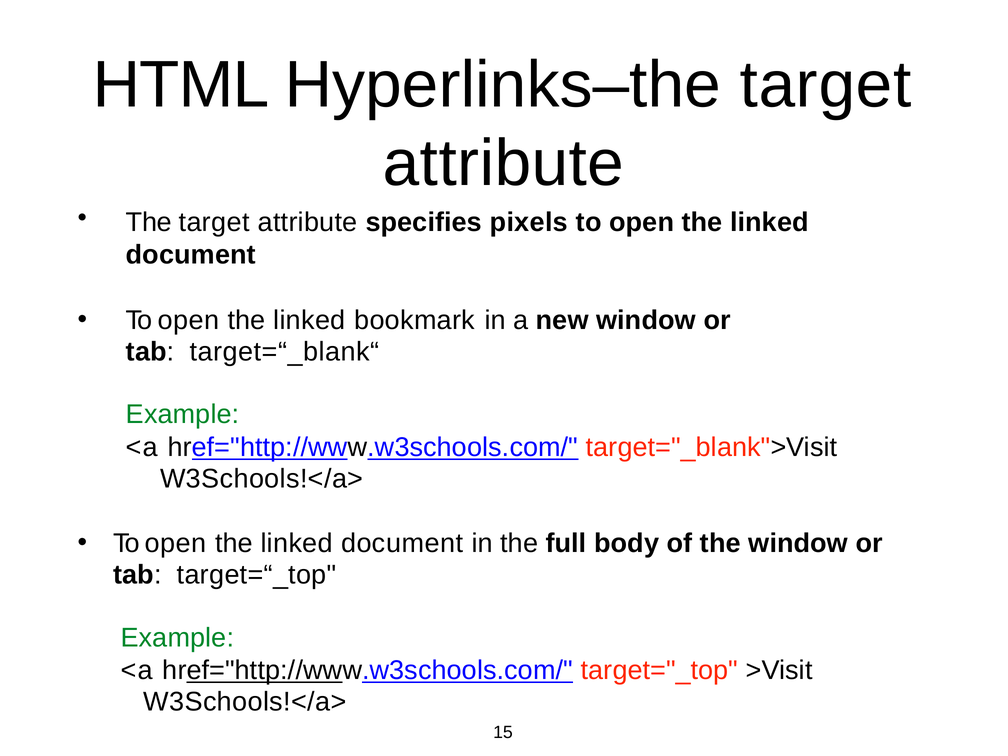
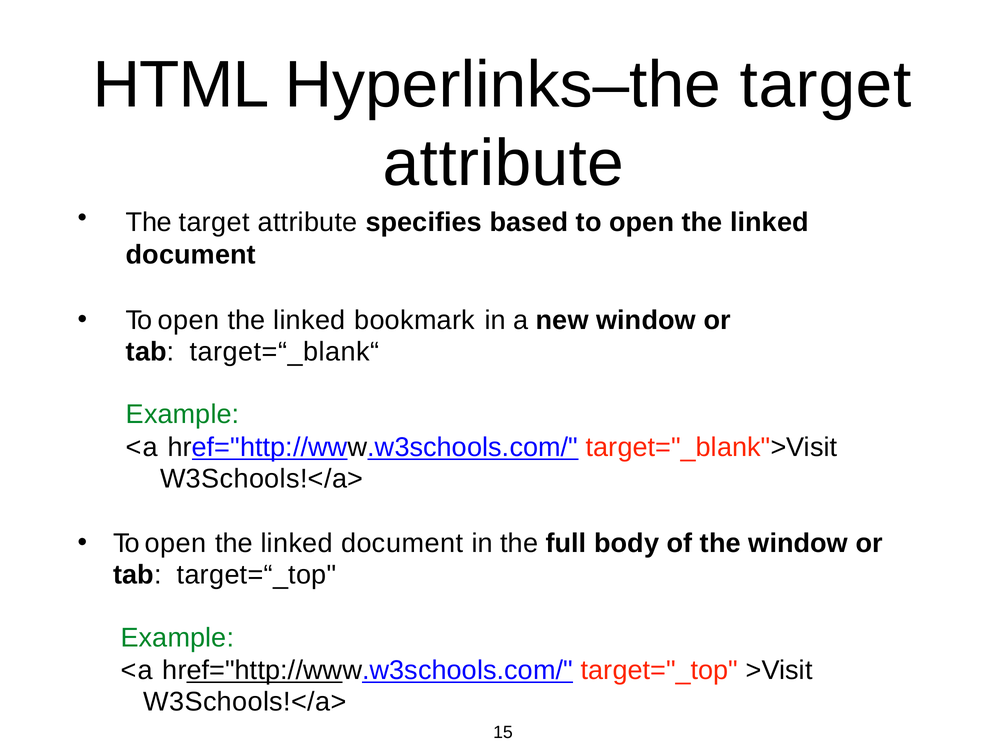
pixels: pixels -> based
